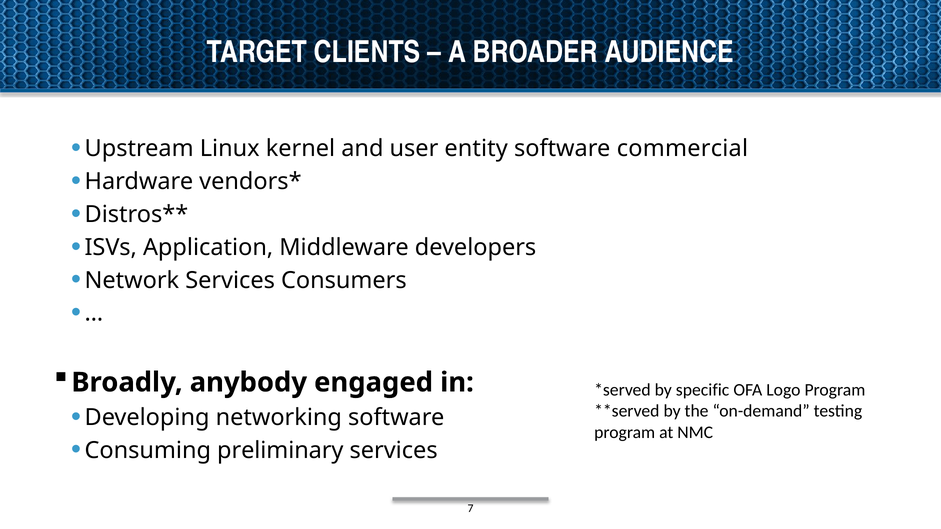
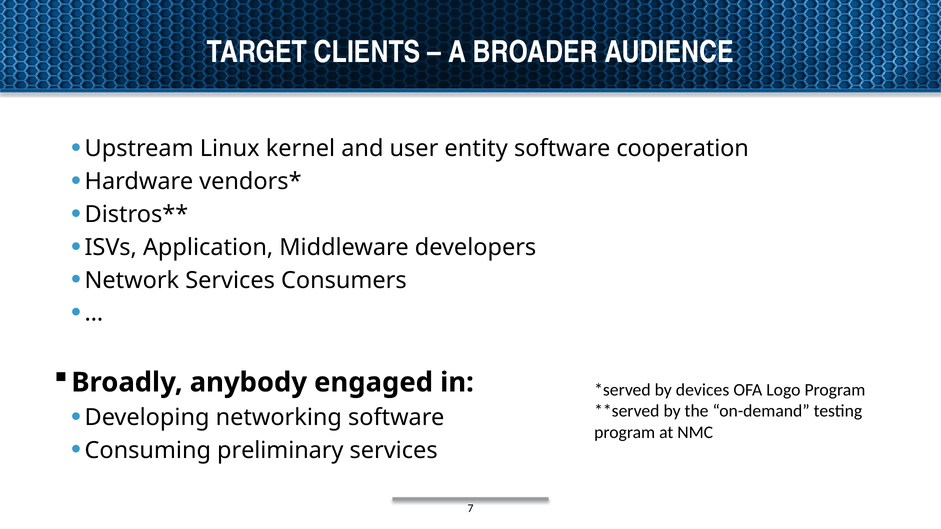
commercial: commercial -> cooperation
specific: specific -> devices
